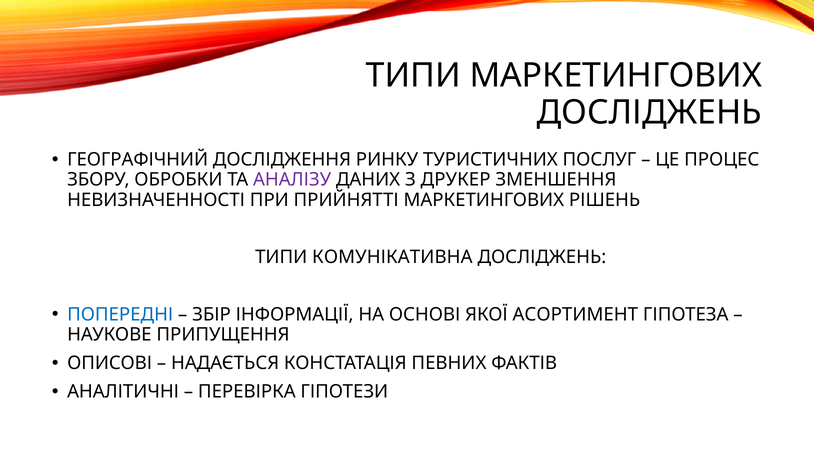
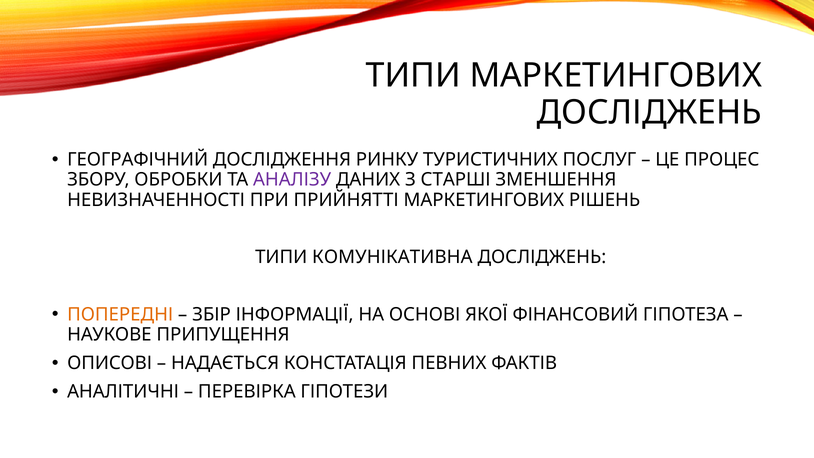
ДРУКЕР: ДРУКЕР -> СТАРШІ
ПОПЕРЕДНІ colour: blue -> orange
АСОРТИМЕНТ: АСОРТИМЕНТ -> ФІНАНСОВИЙ
